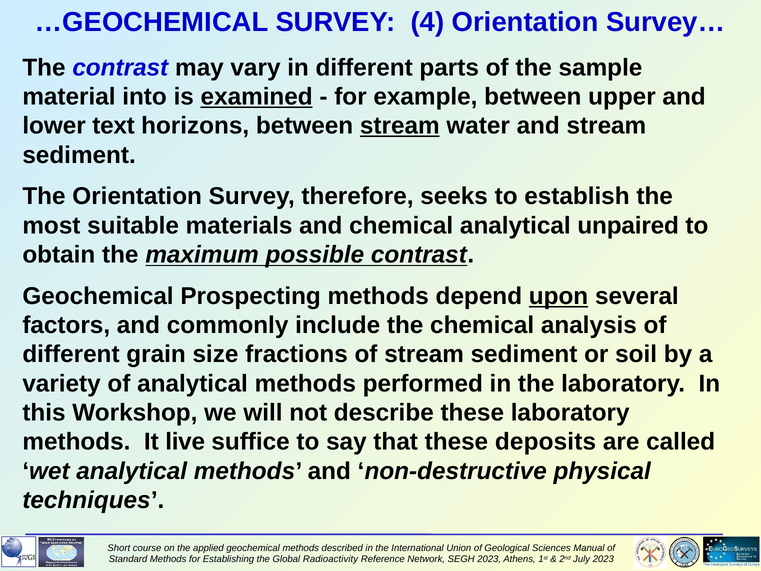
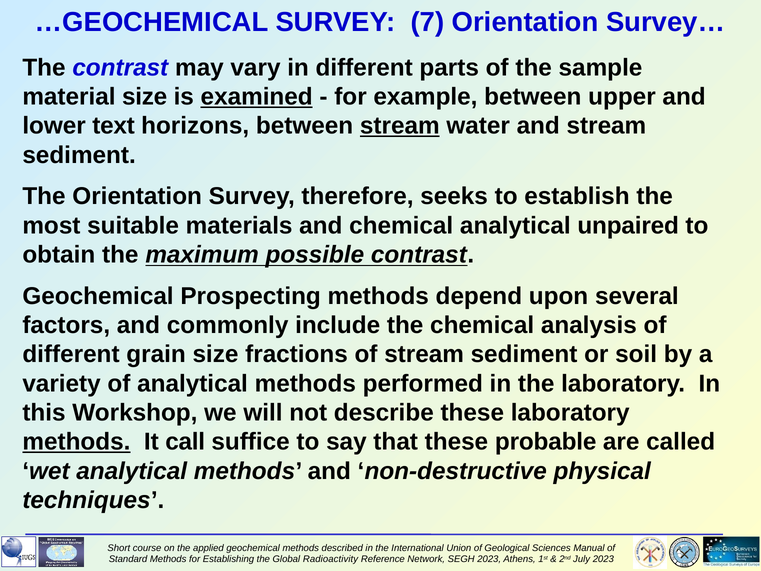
4: 4 -> 7
material into: into -> size
upon underline: present -> none
methods at (76, 442) underline: none -> present
live: live -> call
deposits: deposits -> probable
